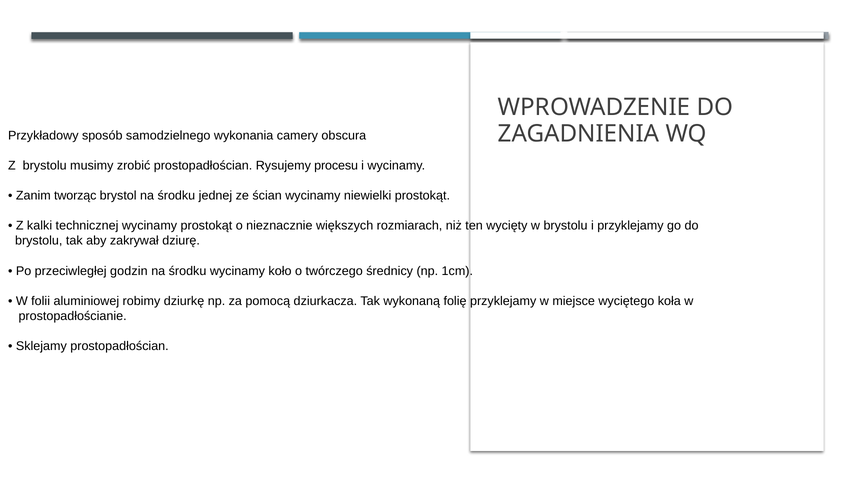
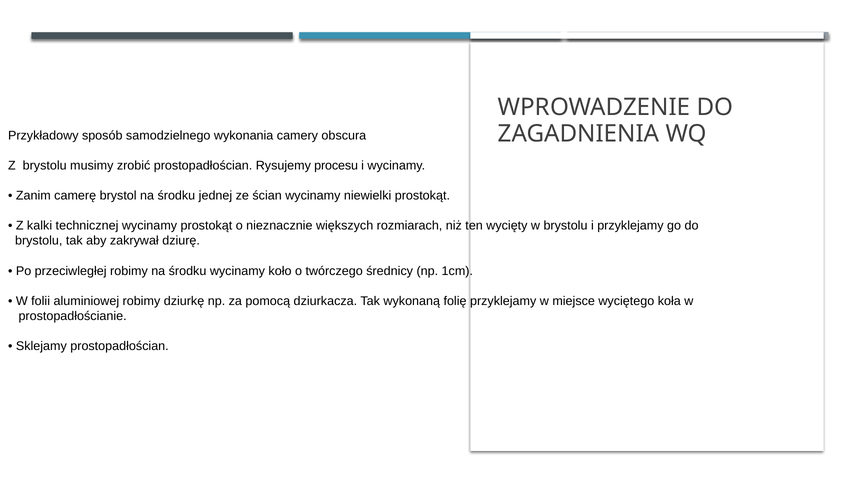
tworząc: tworząc -> camerę
przeciwległej godzin: godzin -> robimy
